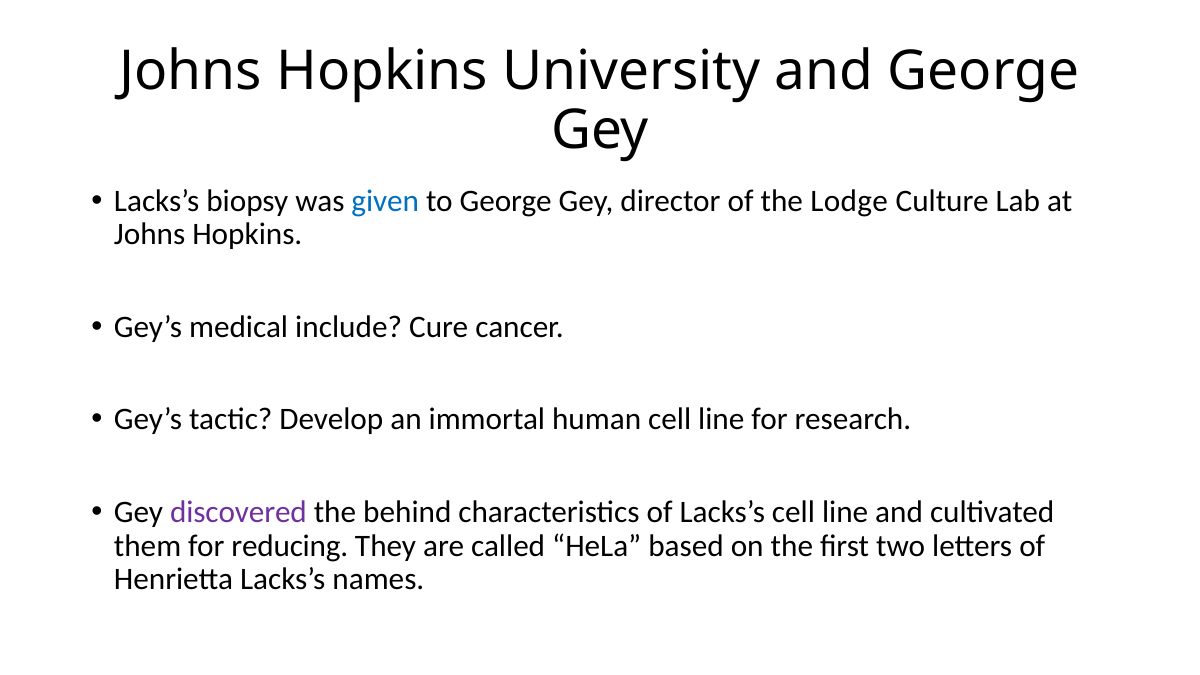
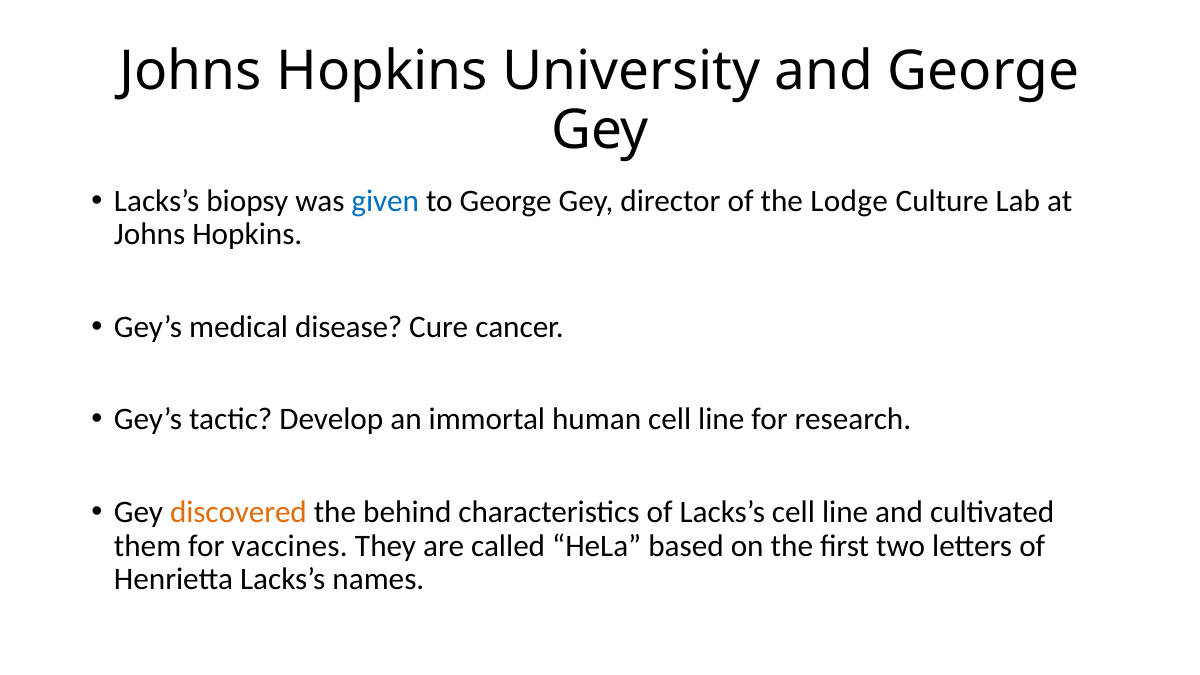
include: include -> disease
discovered colour: purple -> orange
reducing: reducing -> vaccines
